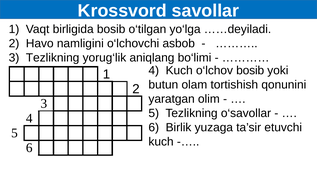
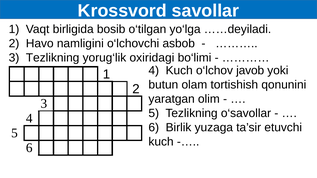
aniqlang: aniqlang -> oxiridagi
o‘lchov bosib: bosib -> javob
